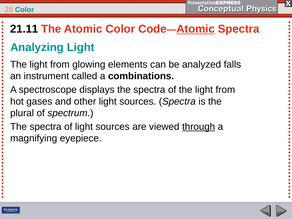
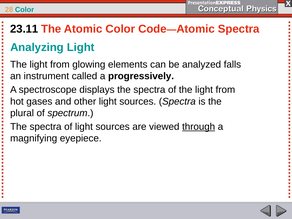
21.11: 21.11 -> 23.11
Atomic at (196, 29) underline: present -> none
combinations: combinations -> progressively
